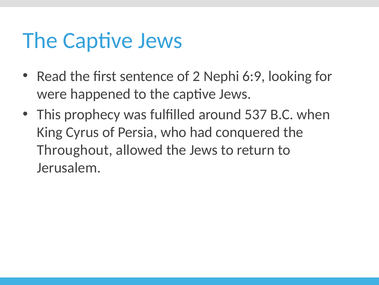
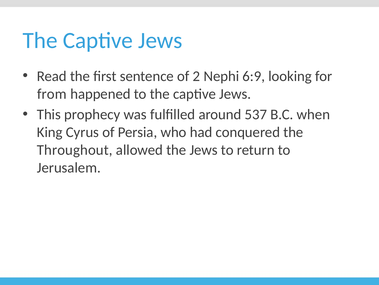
were: were -> from
